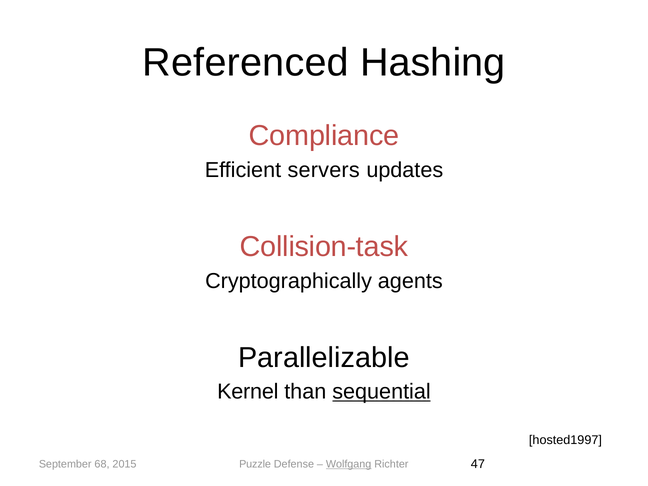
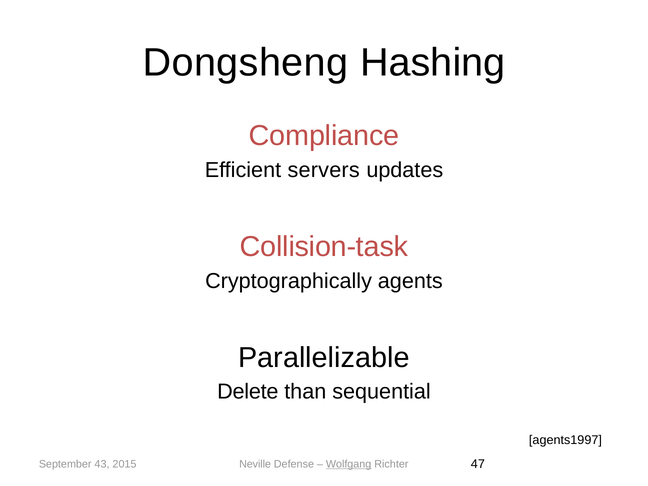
Referenced: Referenced -> Dongsheng
Kernel: Kernel -> Delete
sequential underline: present -> none
hosted1997: hosted1997 -> agents1997
68: 68 -> 43
Puzzle: Puzzle -> Neville
